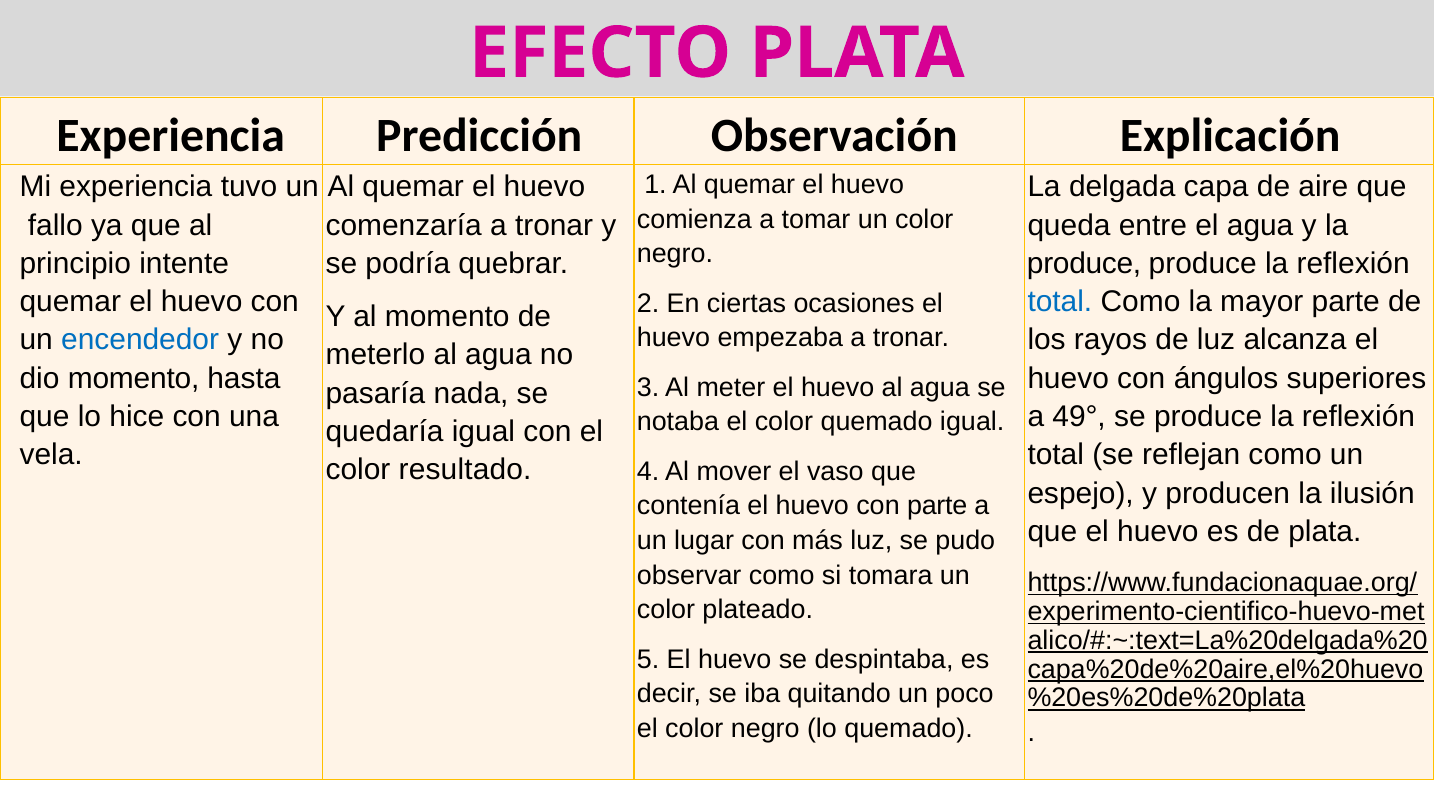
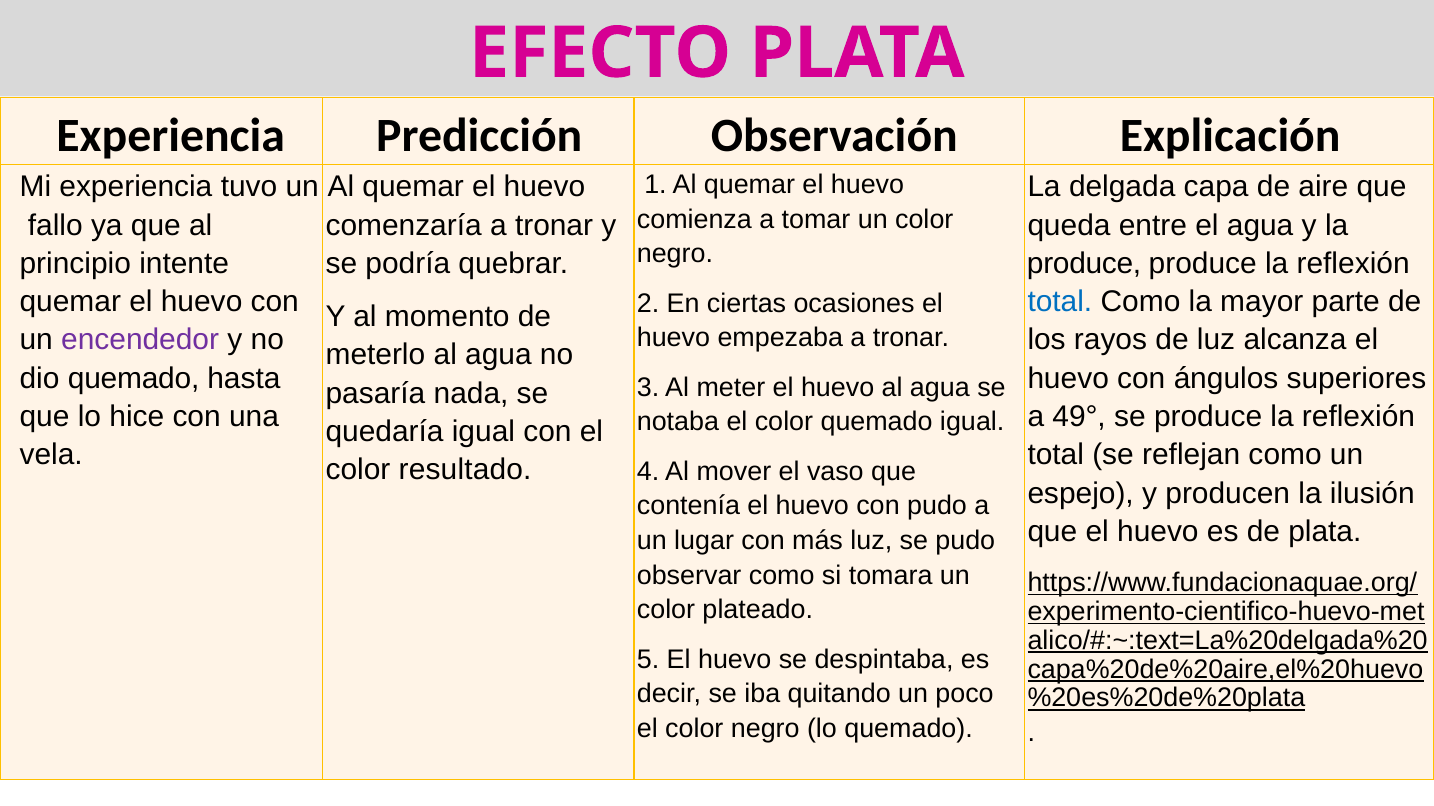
encendedor colour: blue -> purple
dio momento: momento -> quemado
con parte: parte -> pudo
